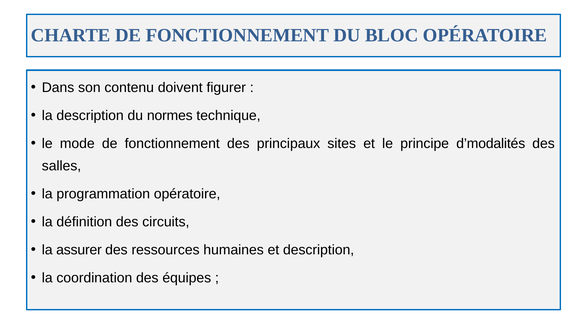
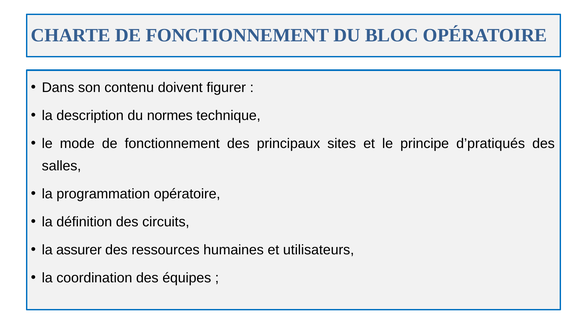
d’modalités: d’modalités -> d’pratiqués
et description: description -> utilisateurs
